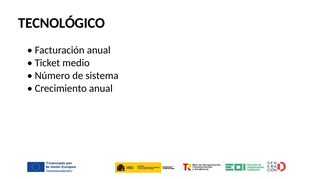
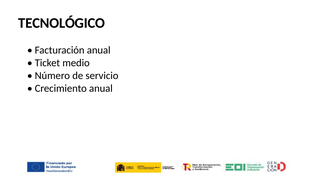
sistema: sistema -> servicio
